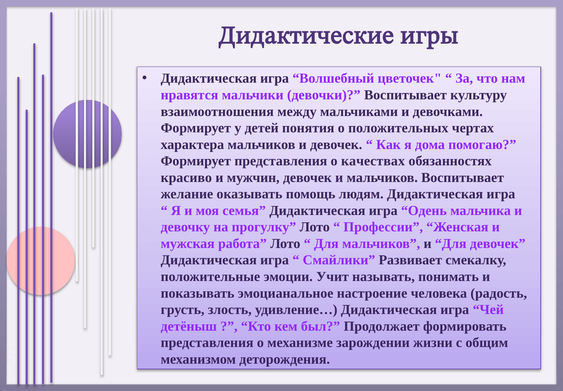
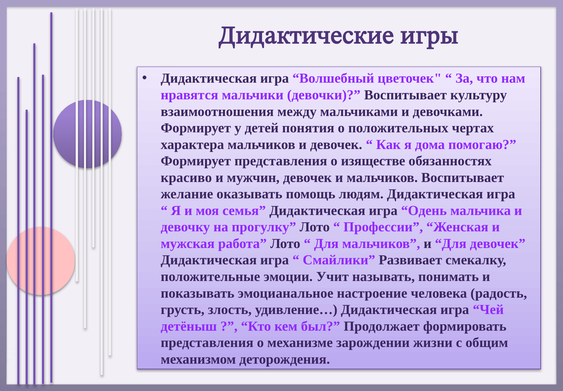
качествах: качествах -> изяществе
